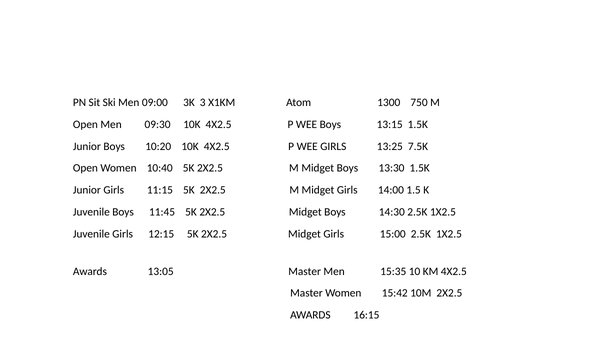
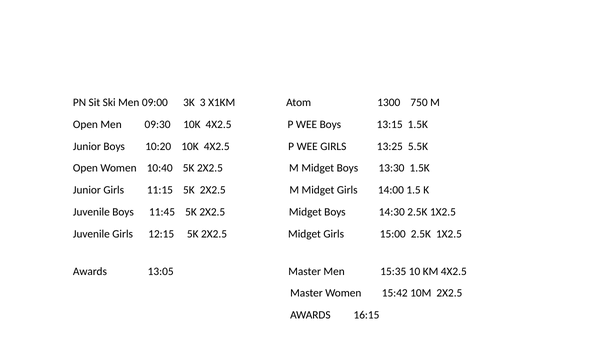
7.5K: 7.5K -> 5.5K
